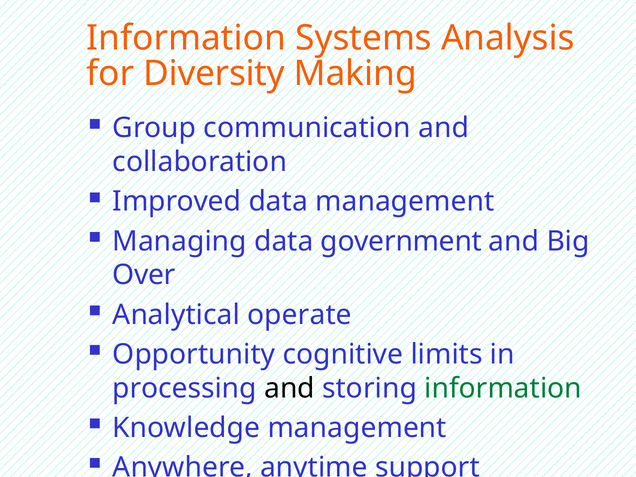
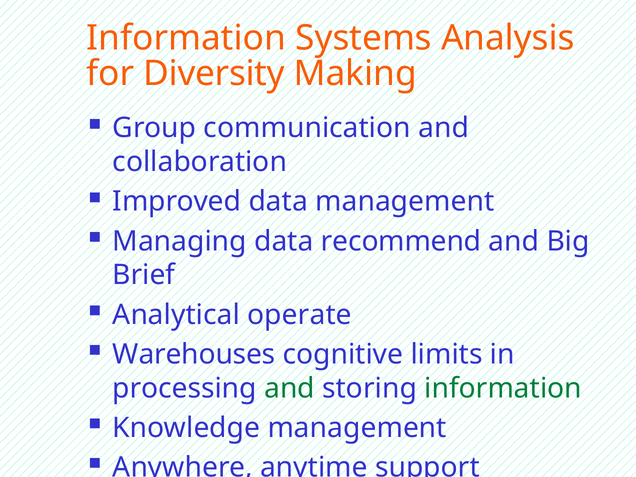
government: government -> recommend
Over: Over -> Brief
Opportunity: Opportunity -> Warehouses
and at (289, 388) colour: black -> green
